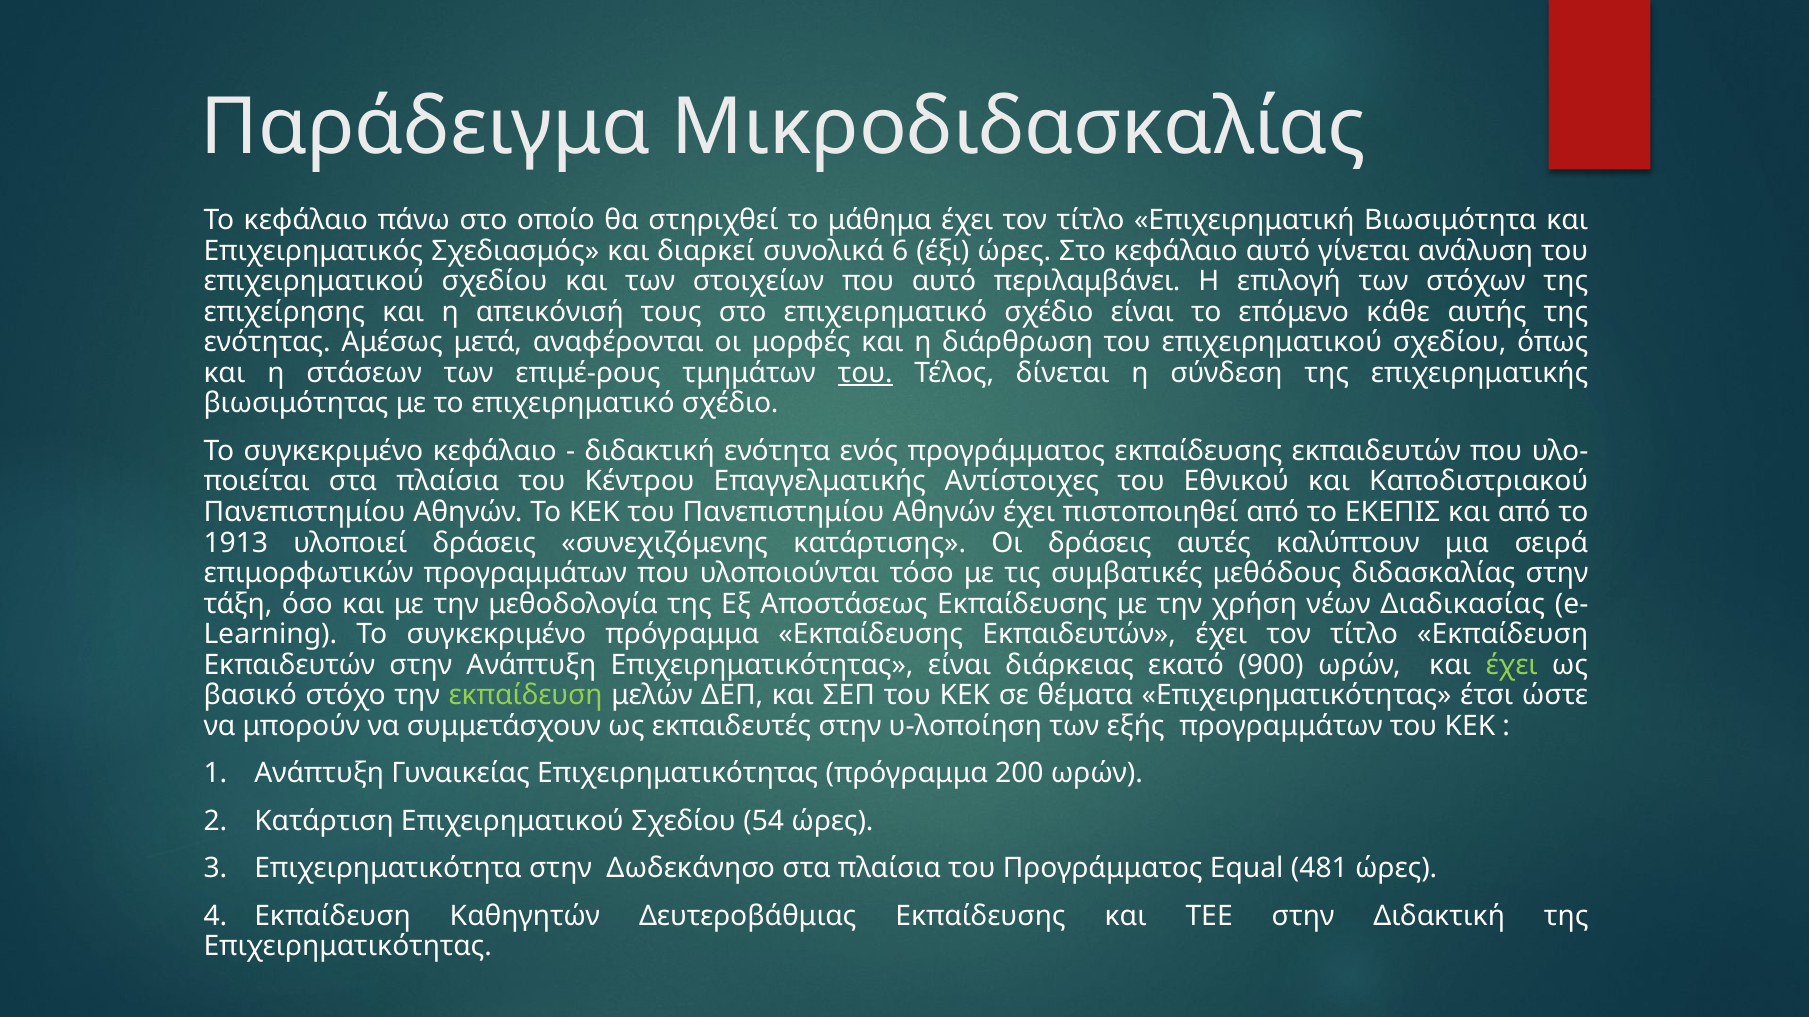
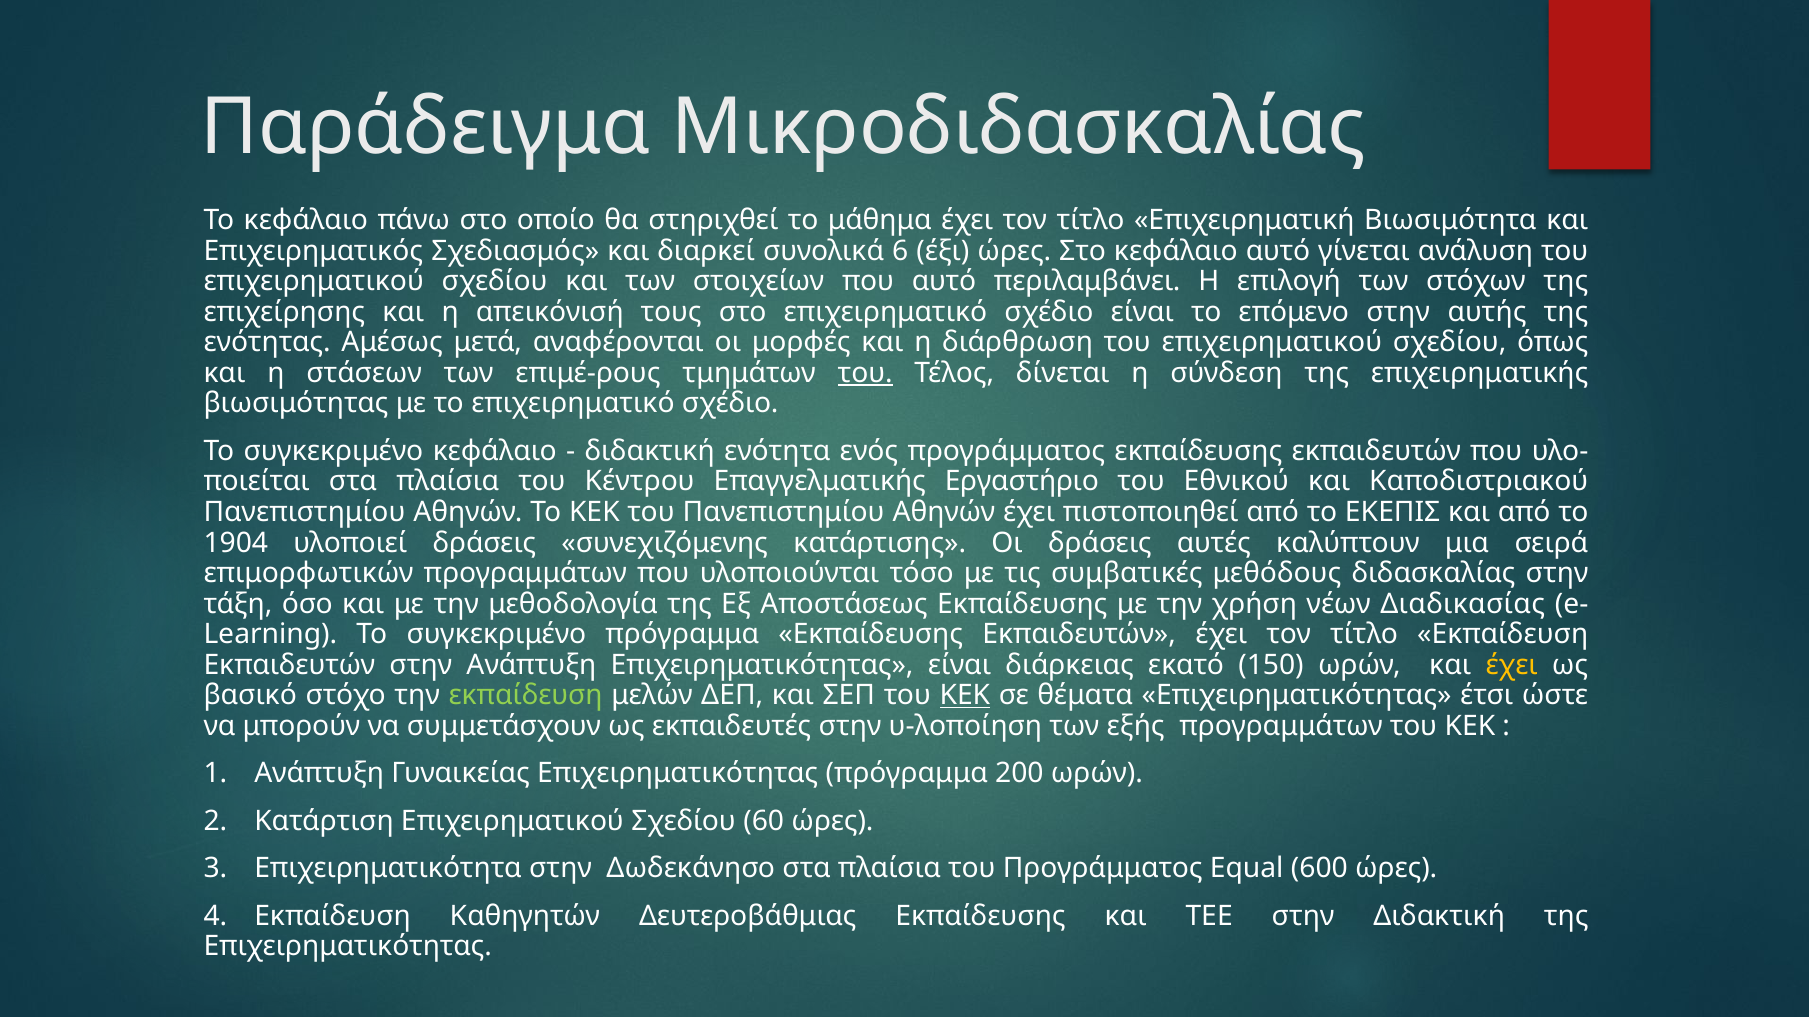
επόμενο κάθε: κάθε -> στην
Αντίστοιχες: Αντίστοιχες -> Εργαστήριο
1913: 1913 -> 1904
900: 900 -> 150
έχει at (1512, 665) colour: light green -> yellow
ΚΕΚ at (965, 696) underline: none -> present
54: 54 -> 60
481: 481 -> 600
